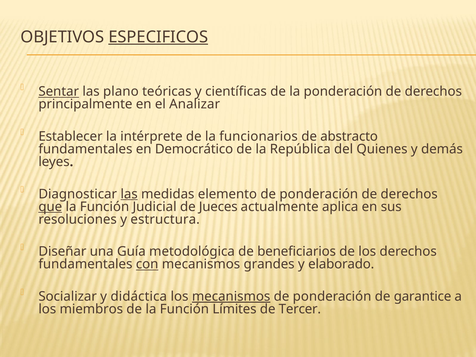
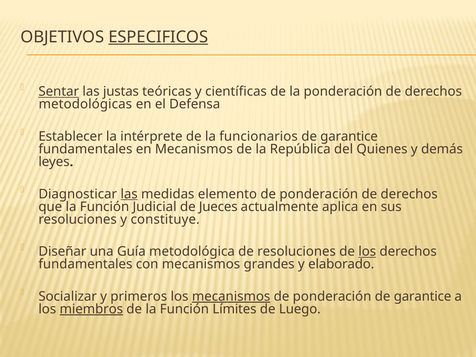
plano: plano -> justas
principalmente: principalmente -> metodológicas
Analizar: Analizar -> Defensa
abstracto at (349, 136): abstracto -> garantice
en Democrático: Democrático -> Mecanismos
que underline: present -> none
estructura: estructura -> constituye
de beneficiarios: beneficiarios -> resoluciones
los at (367, 252) underline: none -> present
con underline: present -> none
didáctica: didáctica -> primeros
miembros underline: none -> present
Tercer: Tercer -> Luego
